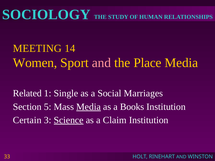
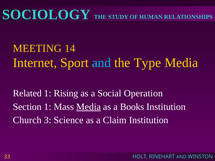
Women: Women -> Internet
and at (101, 63) colour: pink -> light blue
Place: Place -> Type
Single: Single -> Rising
Marriages: Marriages -> Operation
Section 5: 5 -> 1
Certain: Certain -> Church
Science underline: present -> none
